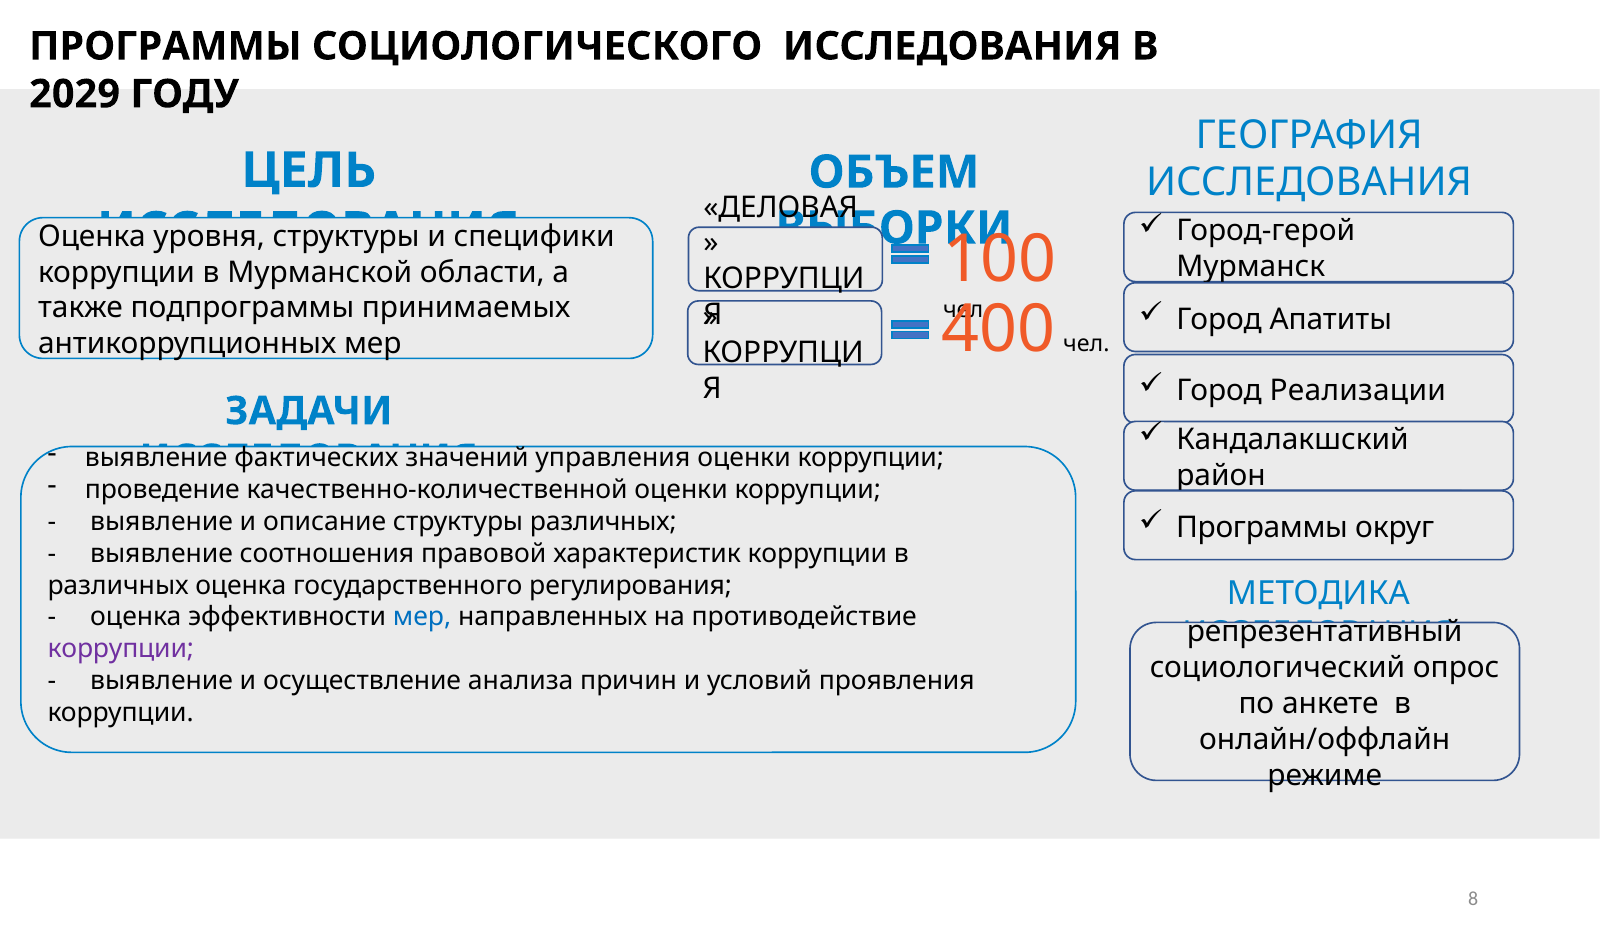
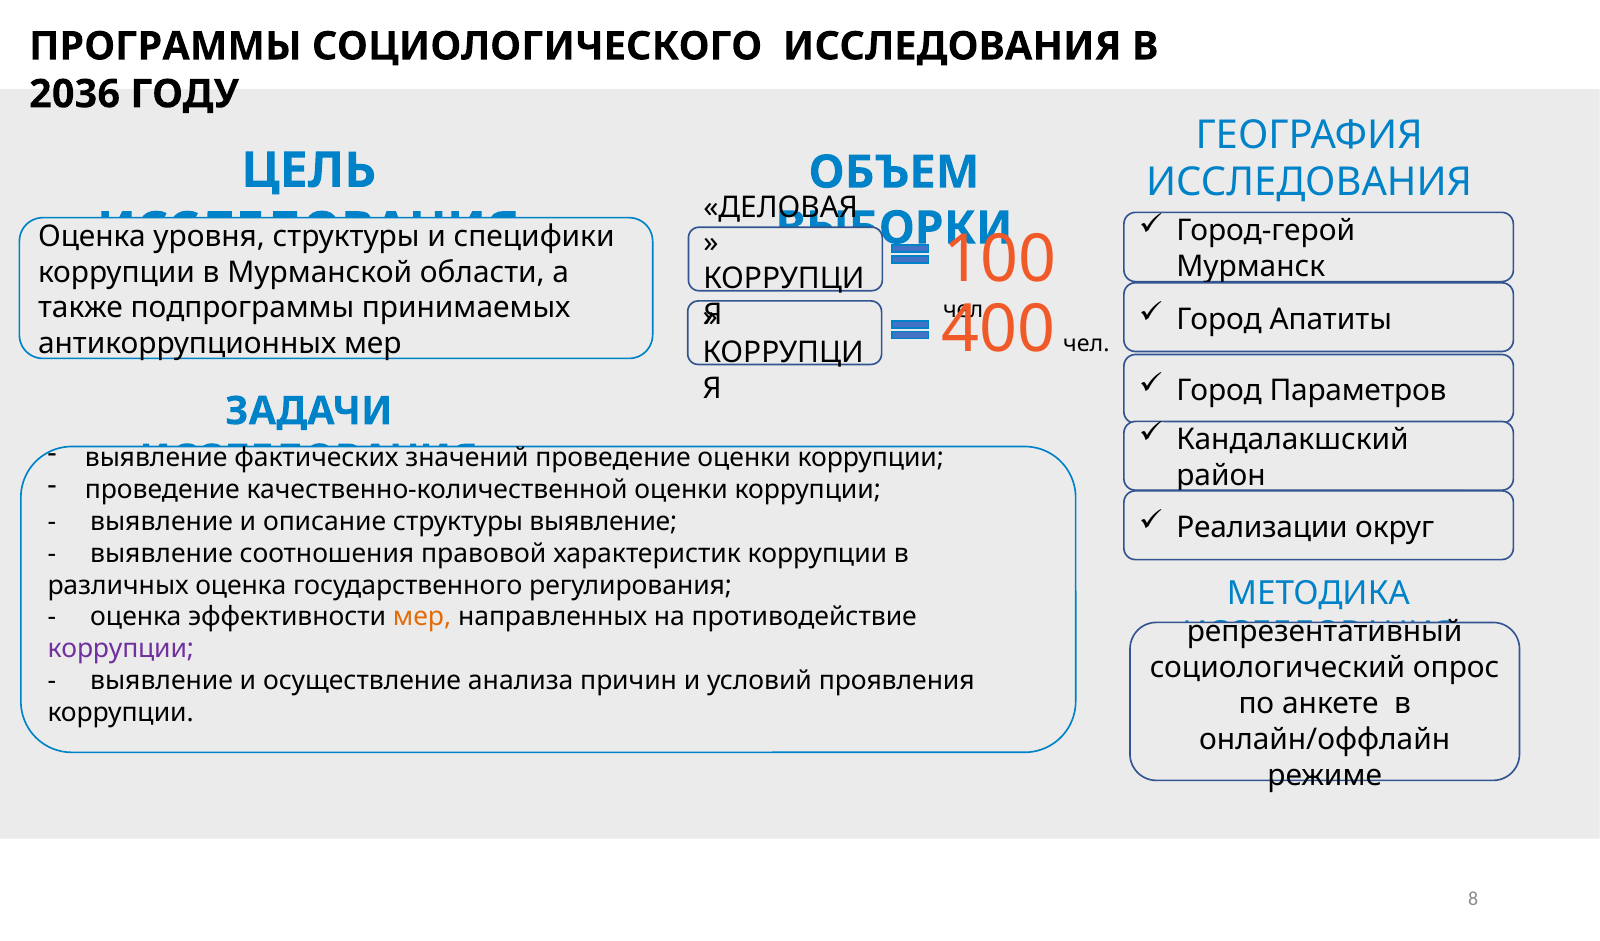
2029: 2029 -> 2036
Реализации: Реализации -> Параметров
управления at (613, 458): управления -> проведение
Программы at (1262, 527): Программы -> Реализации
структуры различных: различных -> выявление
мер at (422, 617) colour: blue -> orange
